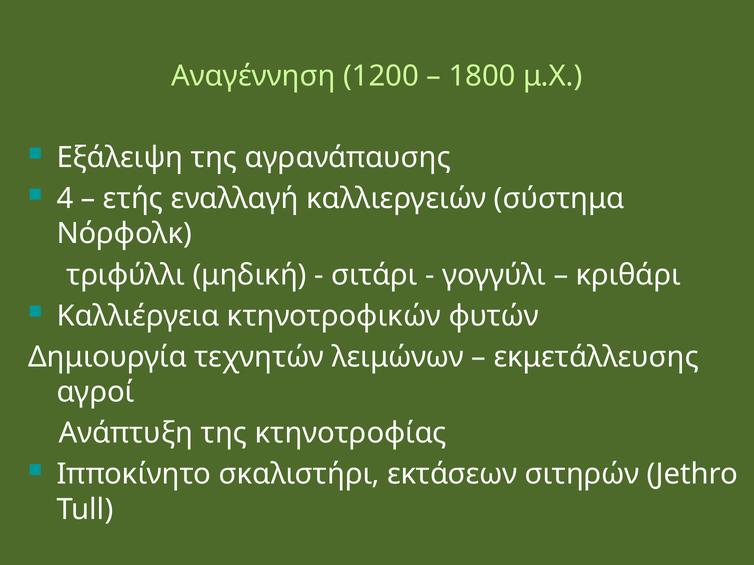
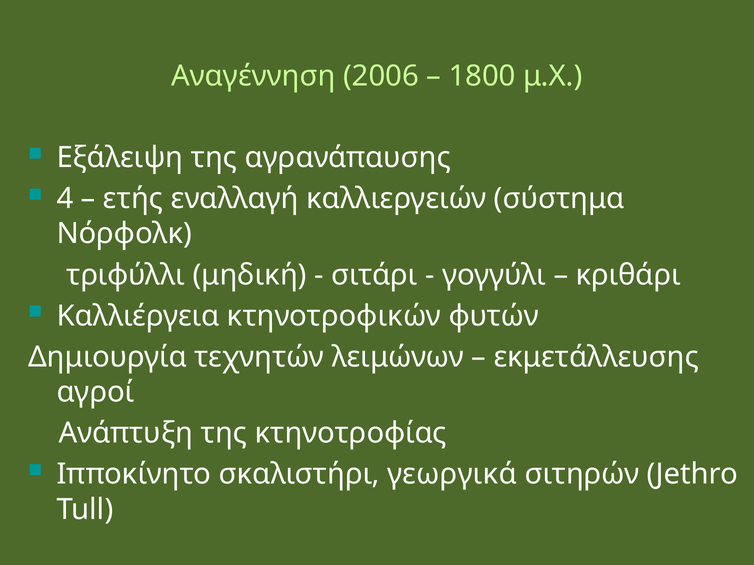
1200: 1200 -> 2006
εκτάσεων: εκτάσεων -> γεωργικά
